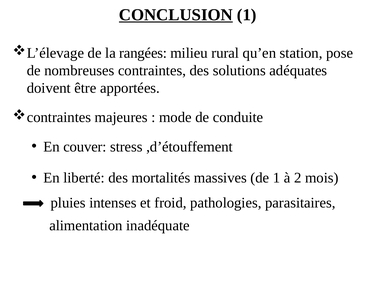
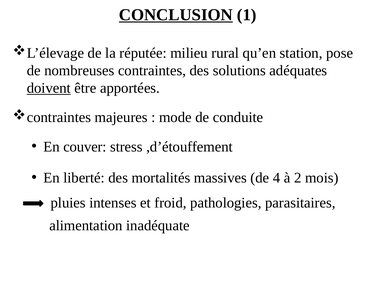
rangées: rangées -> réputée
doivent underline: none -> present
de 1: 1 -> 4
